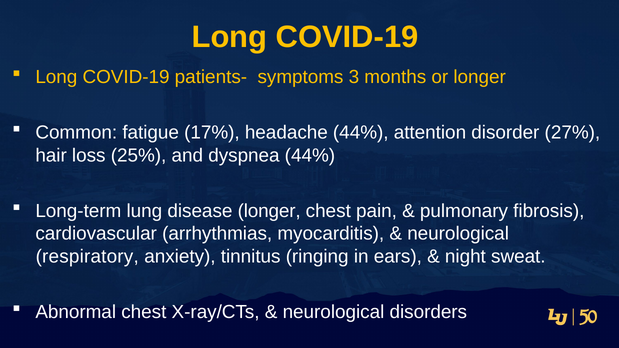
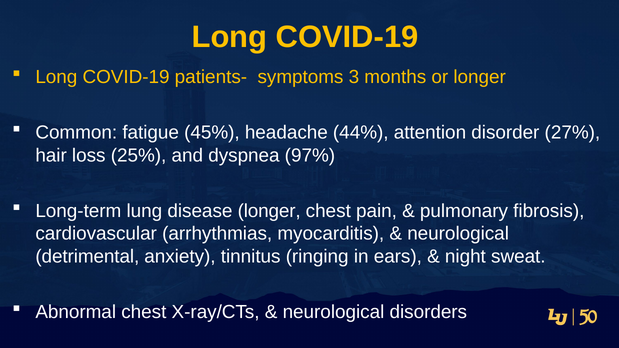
17%: 17% -> 45%
dyspnea 44%: 44% -> 97%
respiratory: respiratory -> detrimental
